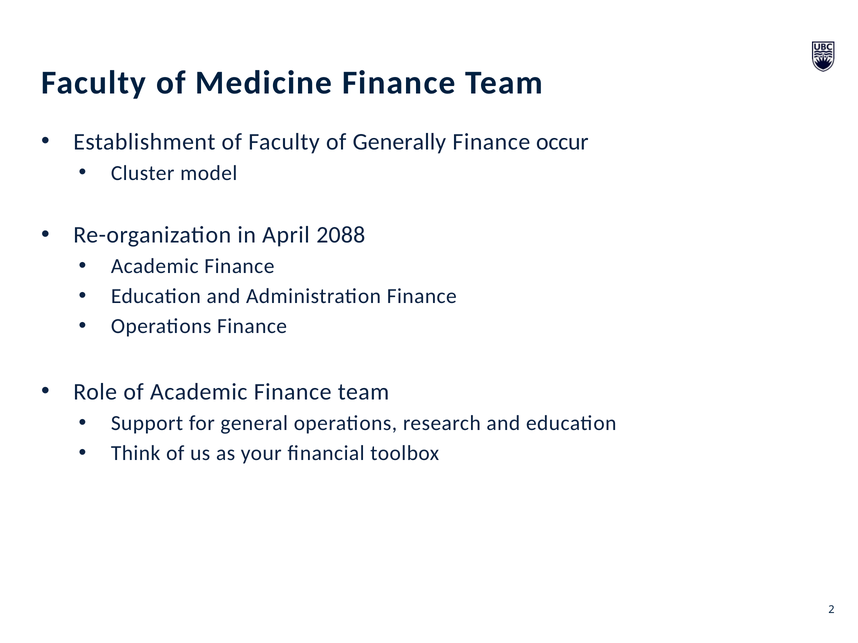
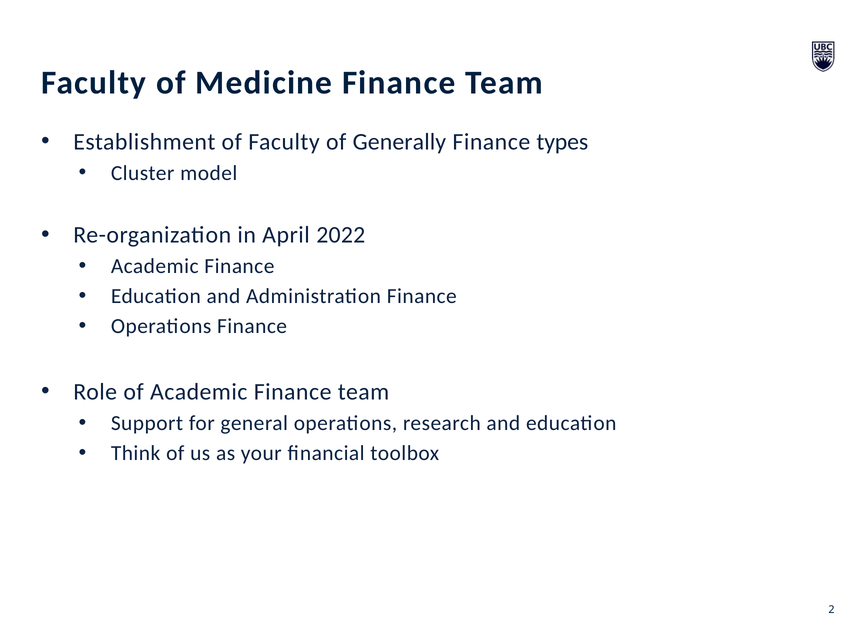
occur: occur -> types
2088: 2088 -> 2022
